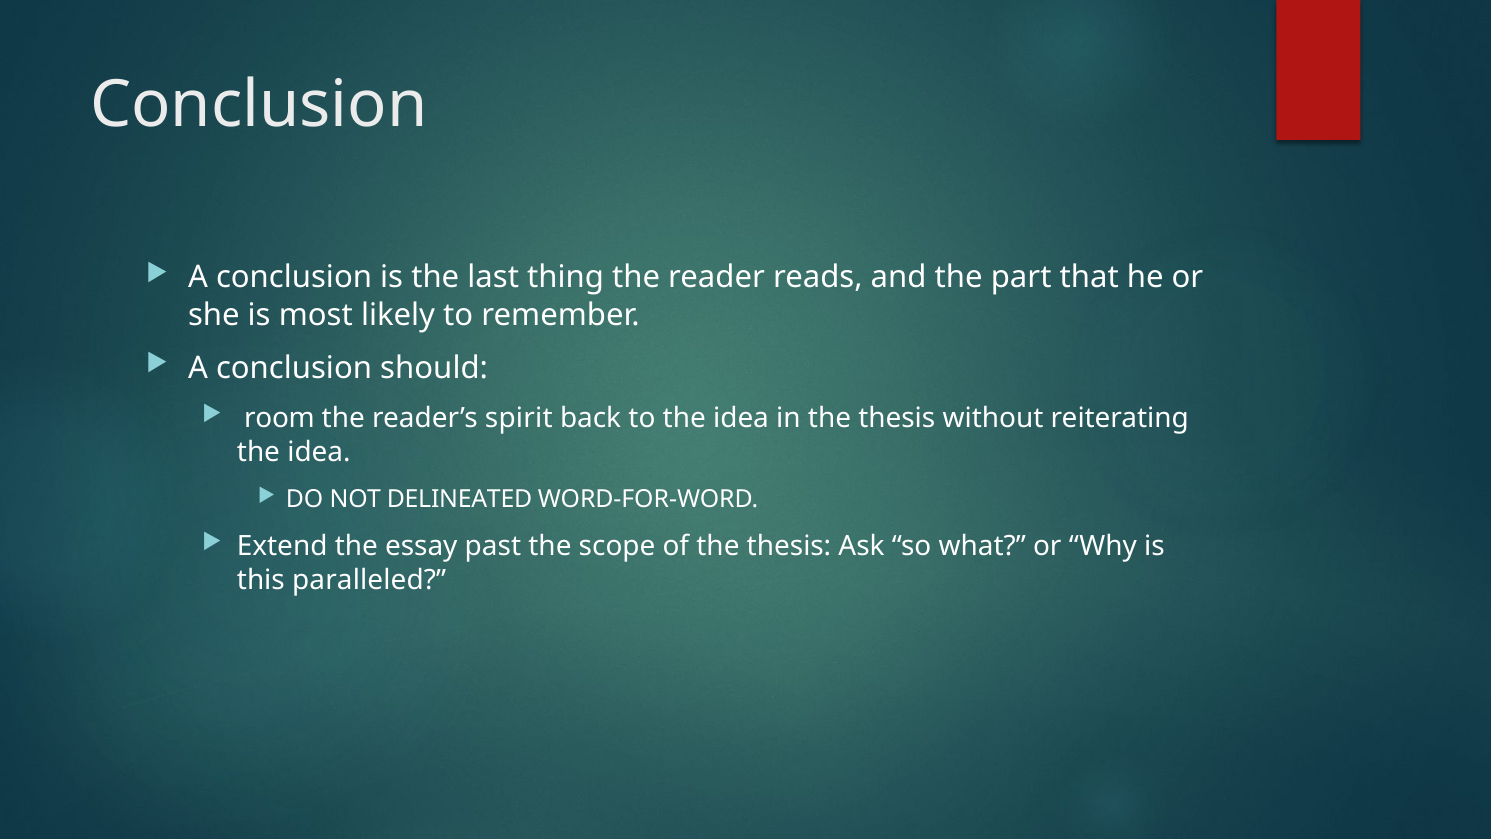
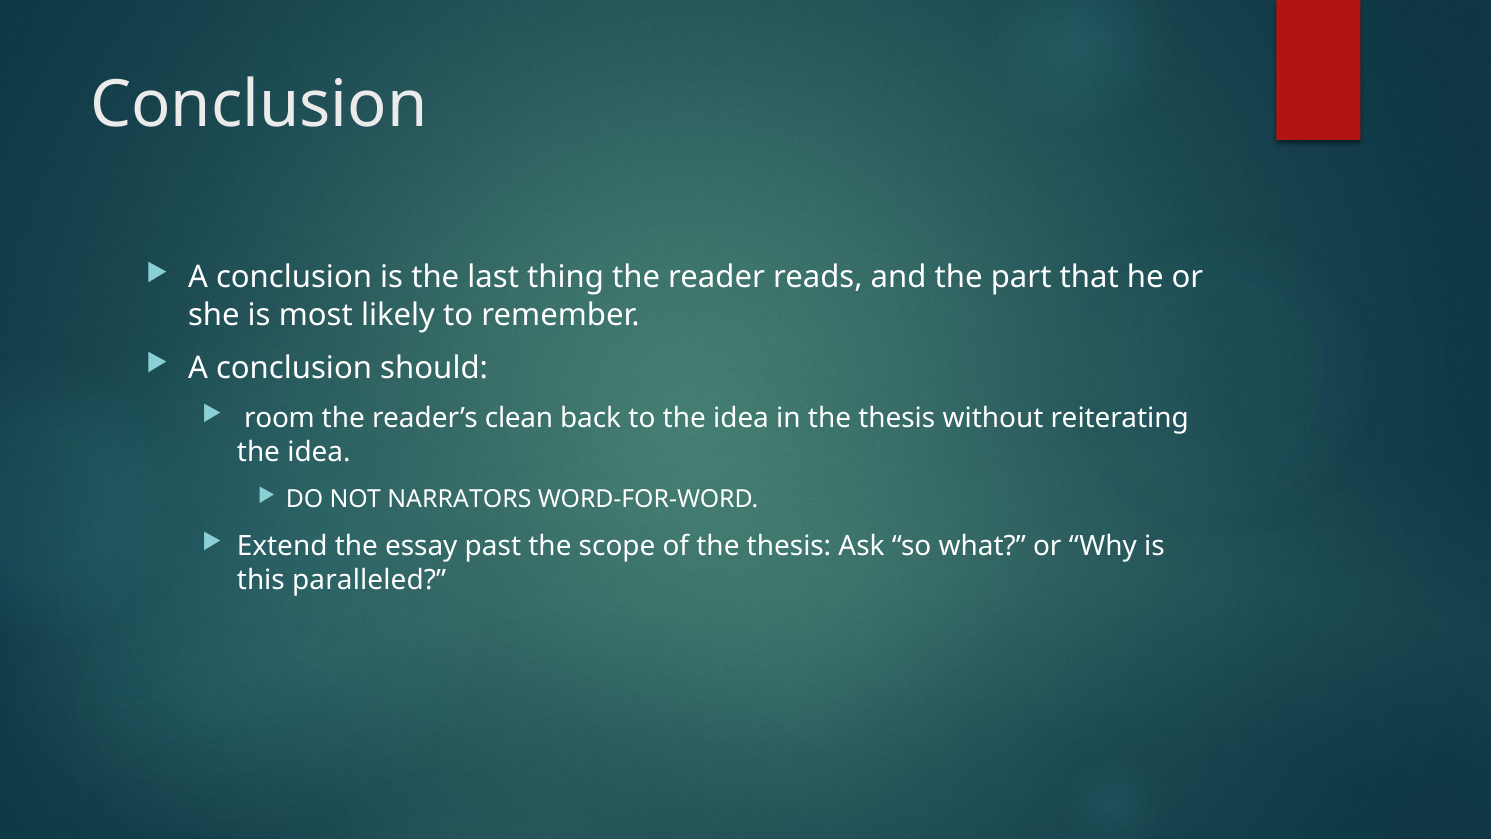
spirit: spirit -> clean
DELINEATED: DELINEATED -> NARRATORS
